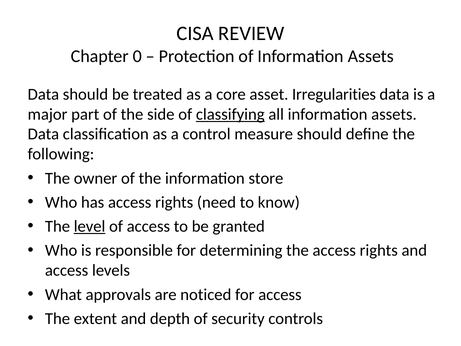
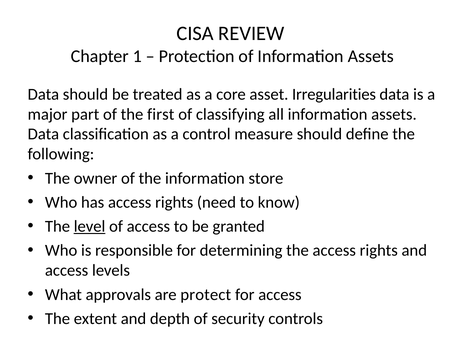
0: 0 -> 1
side: side -> first
classifying underline: present -> none
noticed: noticed -> protect
